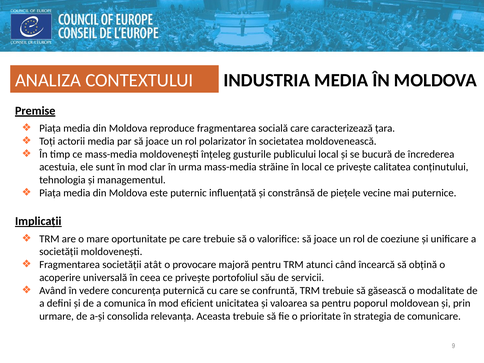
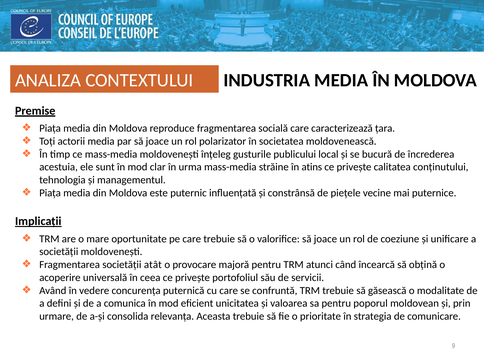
în local: local -> atins
